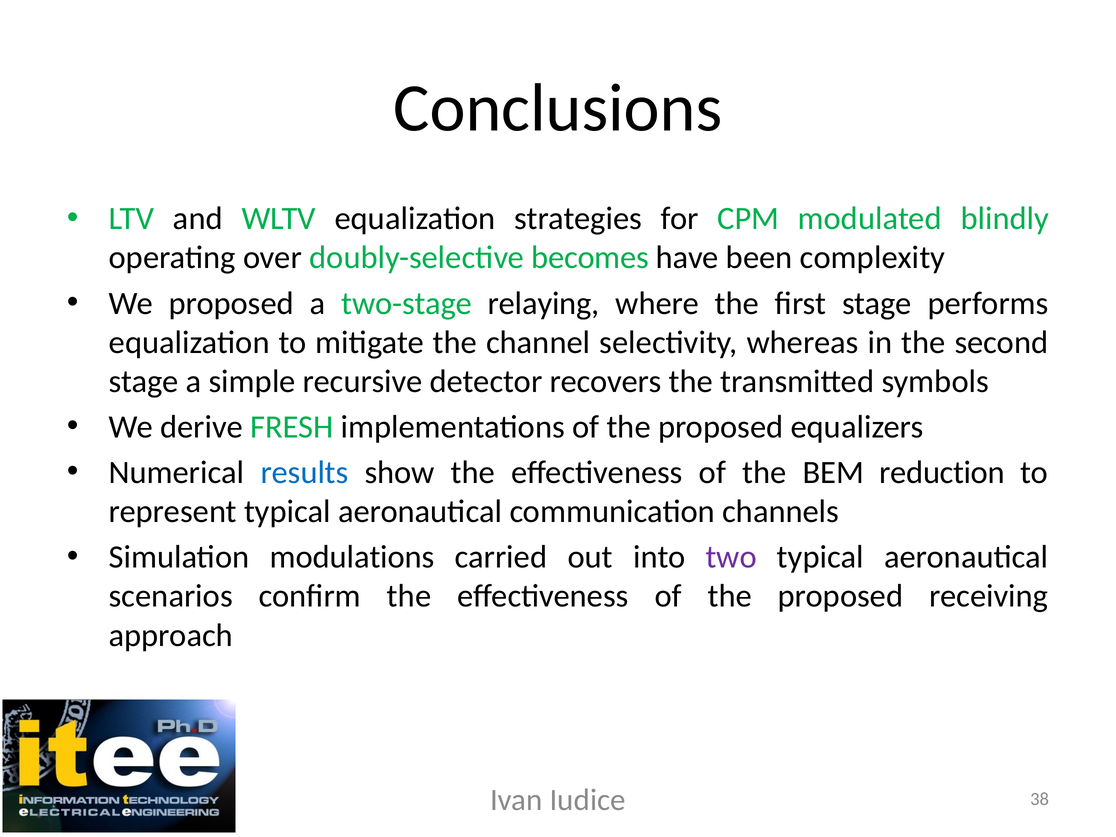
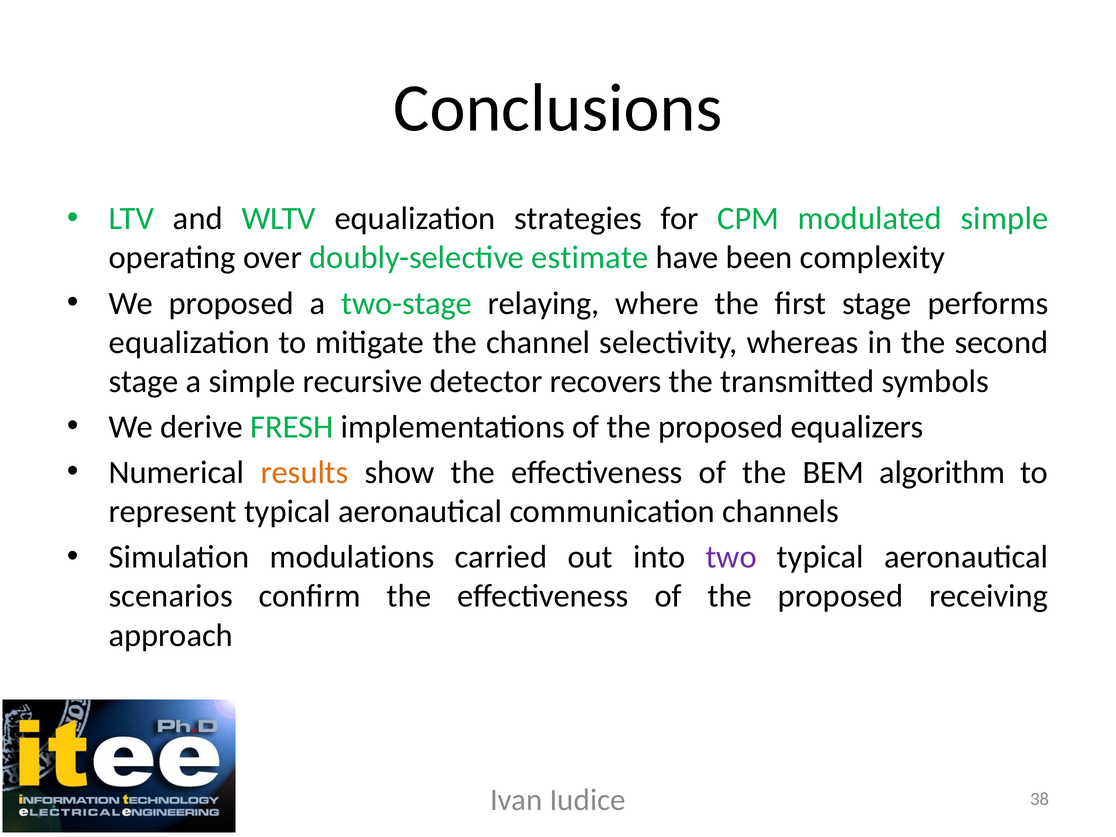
modulated blindly: blindly -> simple
becomes: becomes -> estimate
results colour: blue -> orange
reduction: reduction -> algorithm
